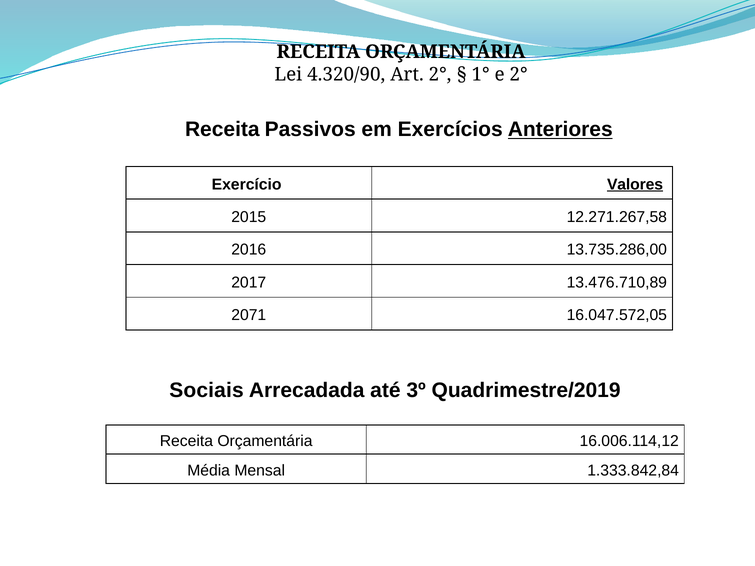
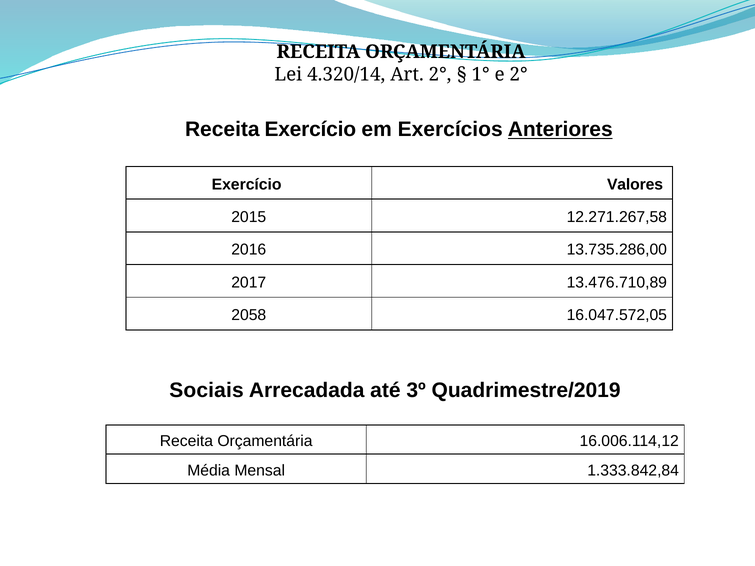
4.320/90: 4.320/90 -> 4.320/14
Receita Passivos: Passivos -> Exercício
Valores underline: present -> none
2071: 2071 -> 2058
